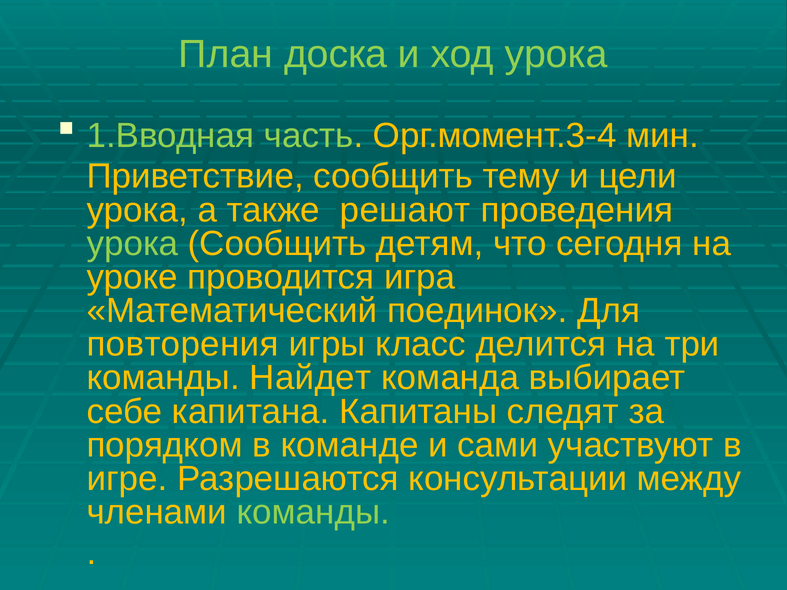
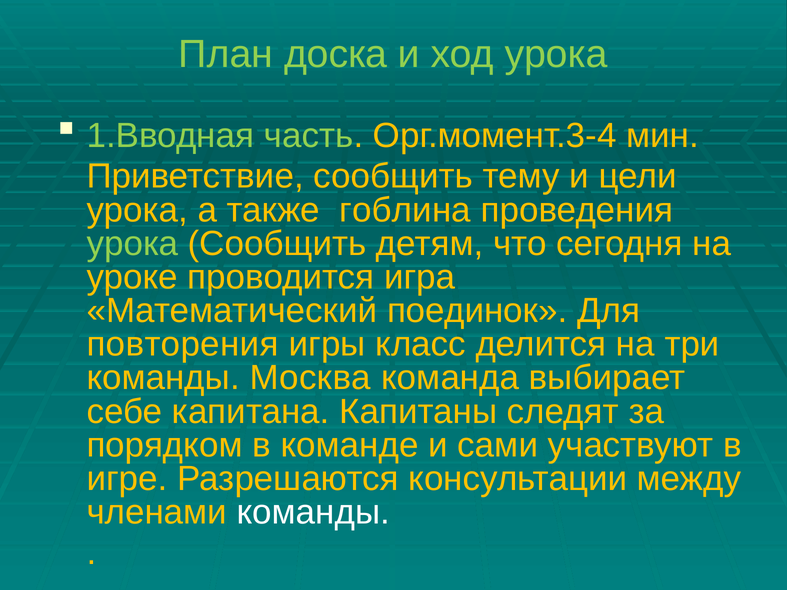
решают: решают -> гоблина
Найдет: Найдет -> Москва
команды at (313, 512) colour: light green -> white
